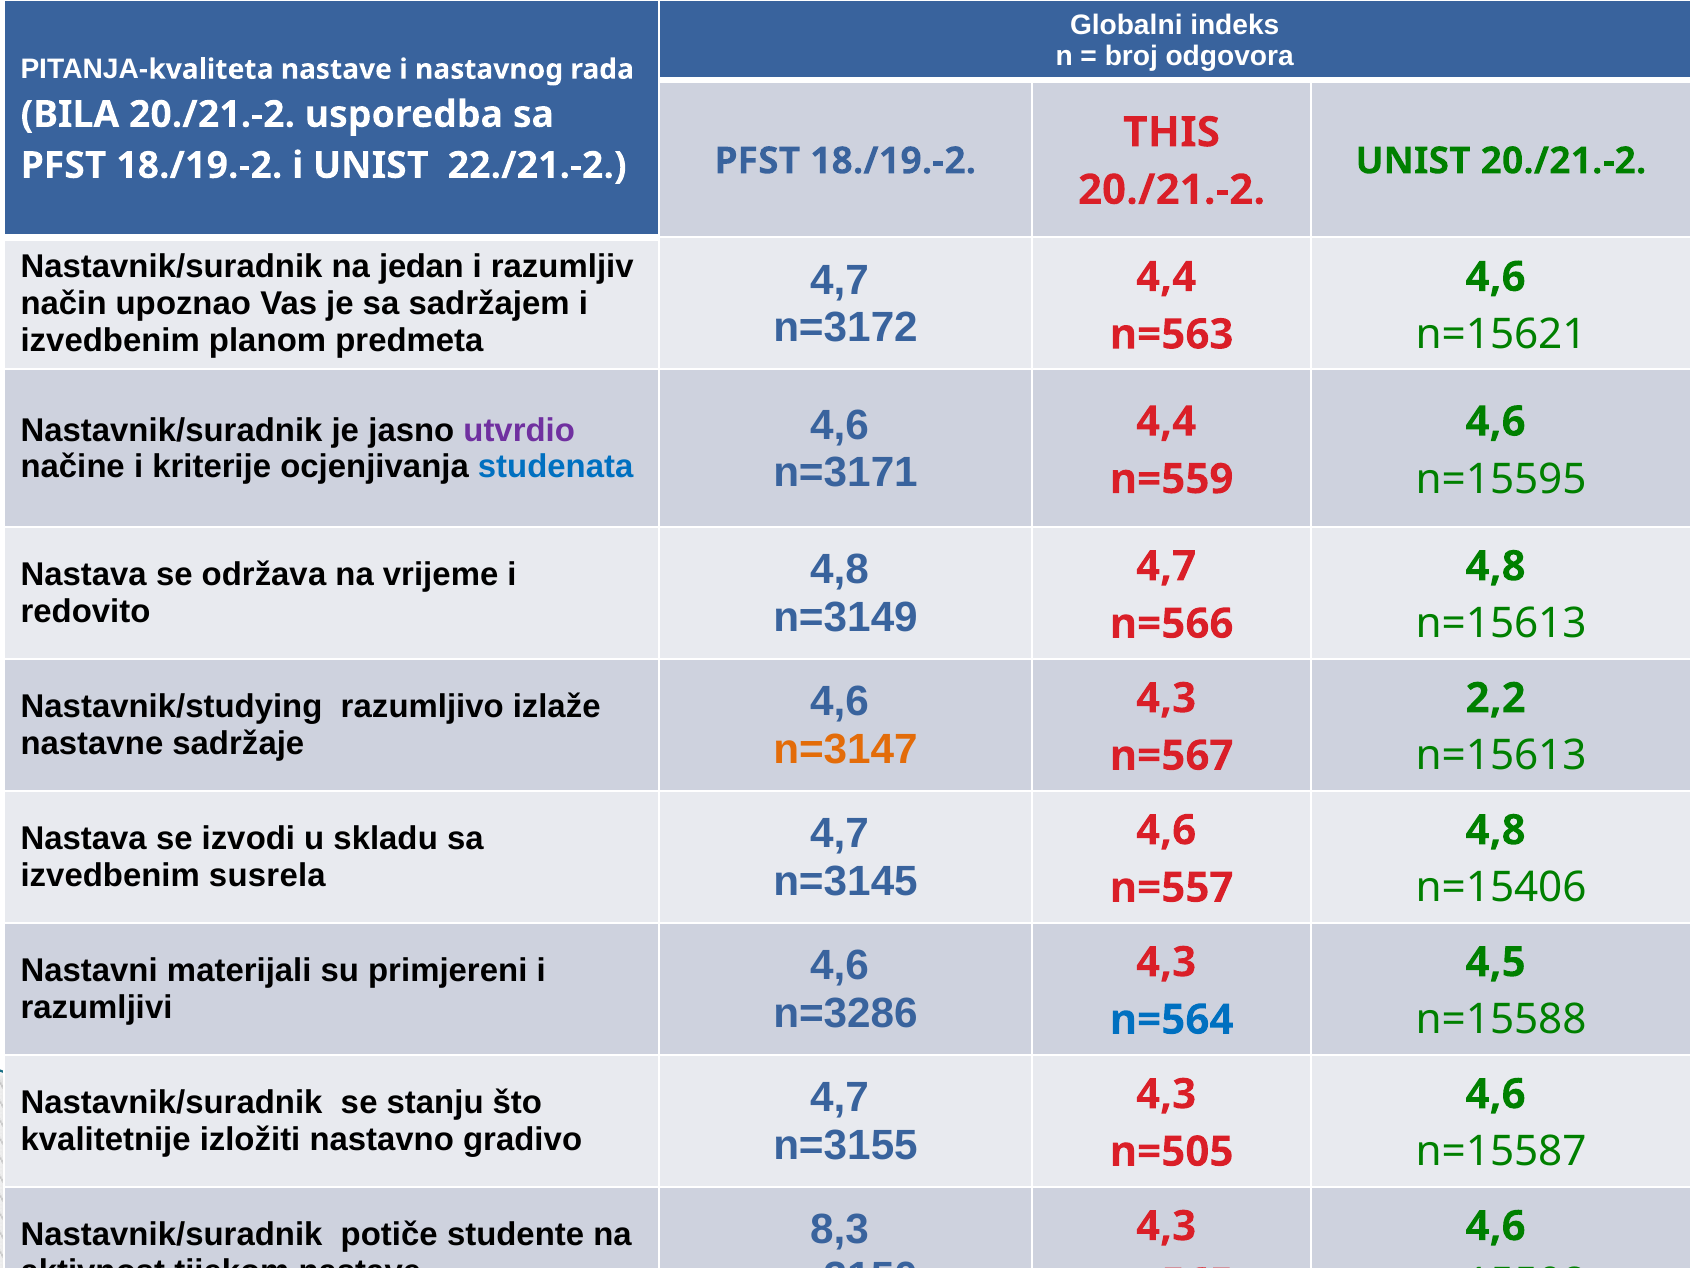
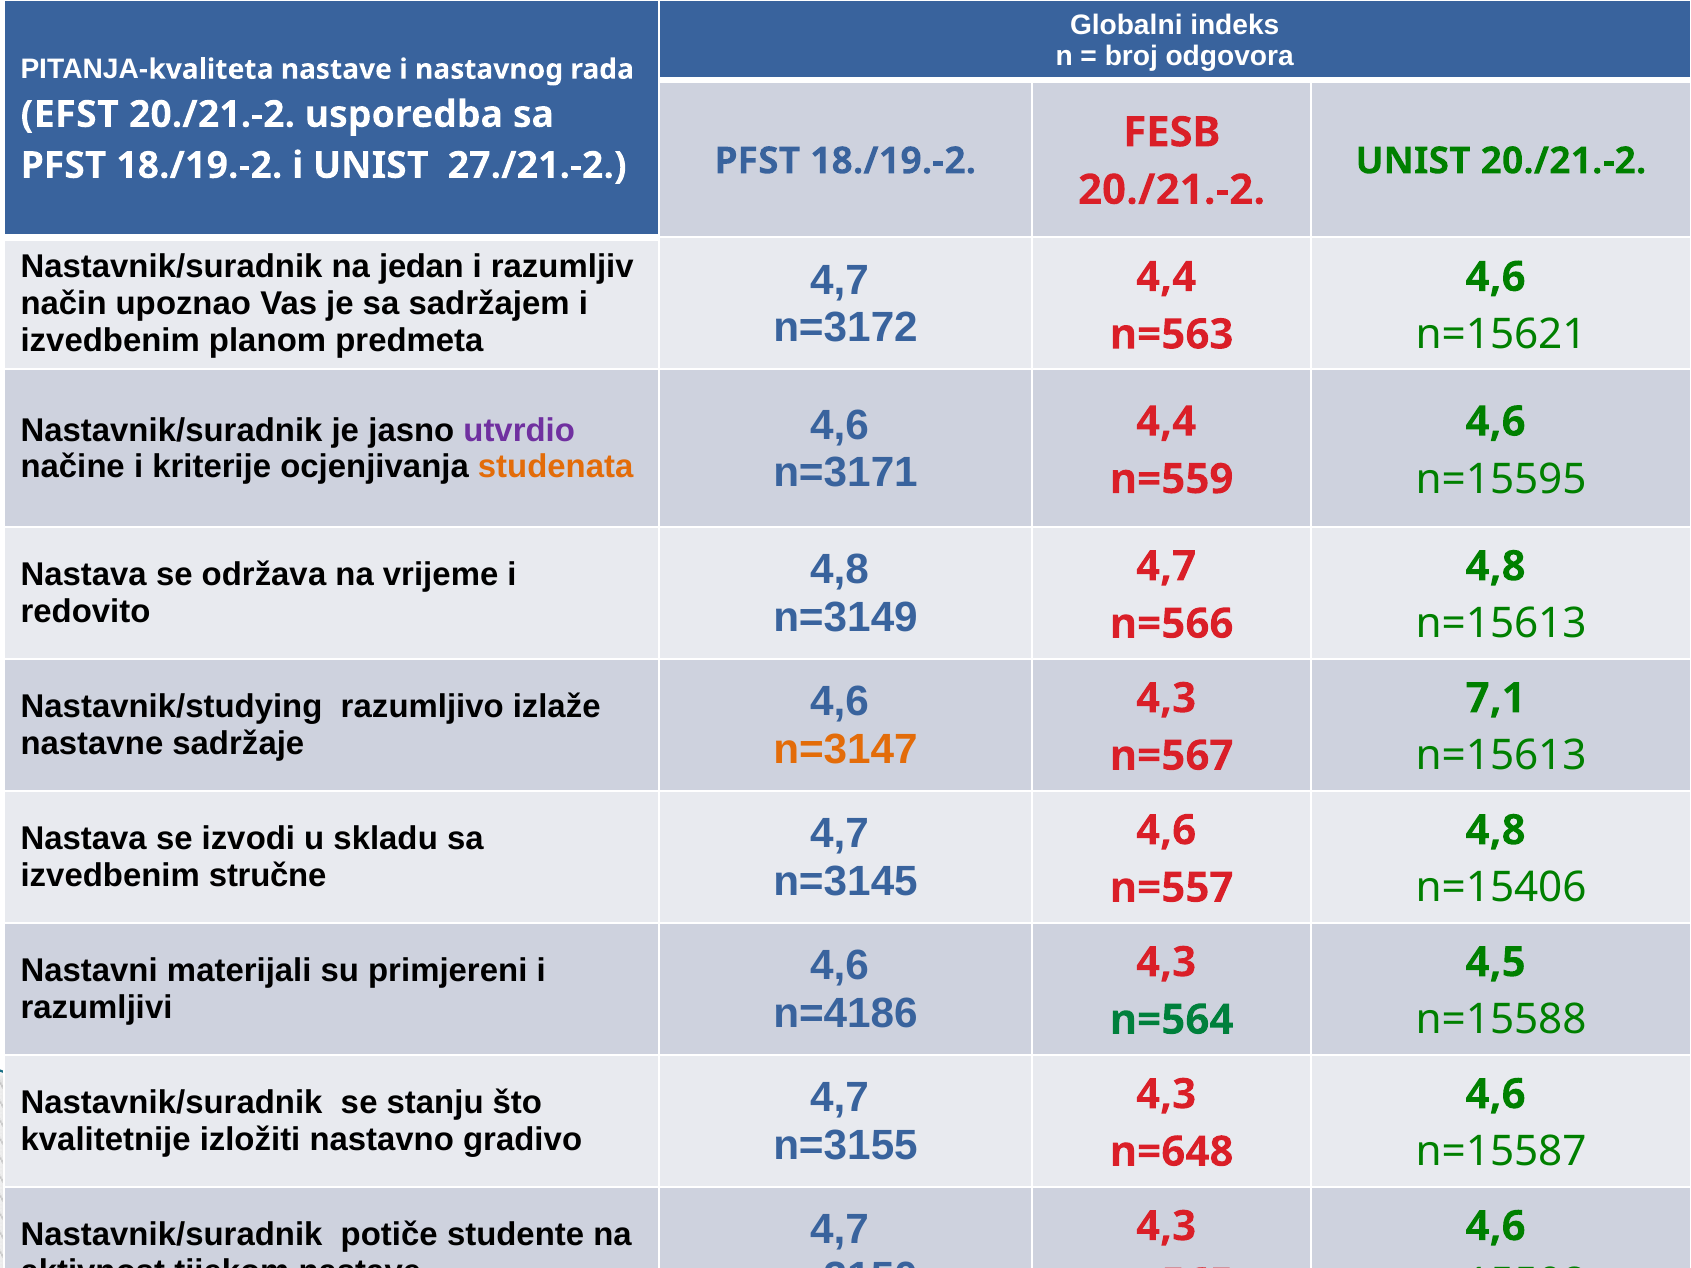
BILA: BILA -> EFST
THIS: THIS -> FESB
22./21.-2: 22./21.-2 -> 27./21.-2
studenata colour: blue -> orange
2,2: 2,2 -> 7,1
susrela: susrela -> stručne
n=3286: n=3286 -> n=4186
n=564 colour: blue -> green
n=505: n=505 -> n=648
8,3 at (840, 1230): 8,3 -> 4,7
